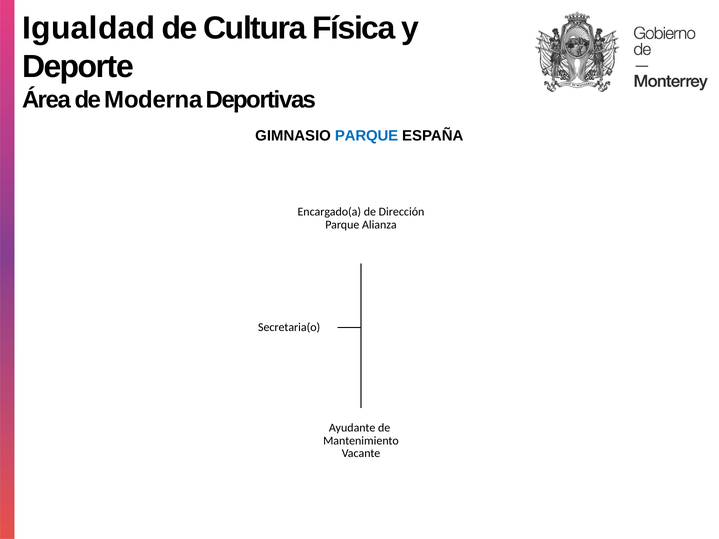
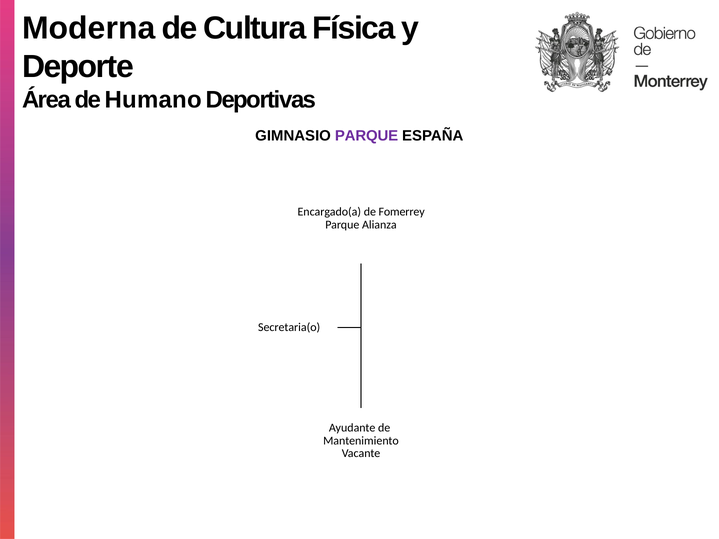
Igualdad: Igualdad -> Moderna
Moderna: Moderna -> Humano
PARQUE at (367, 136) colour: blue -> purple
Dirección: Dirección -> Fomerrey
